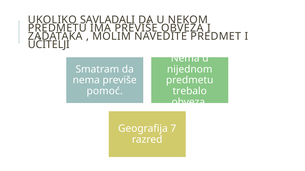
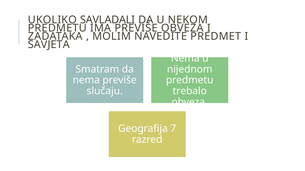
UČITELJI: UČITELJI -> SAVJETA
pomoć: pomoć -> slučaju
